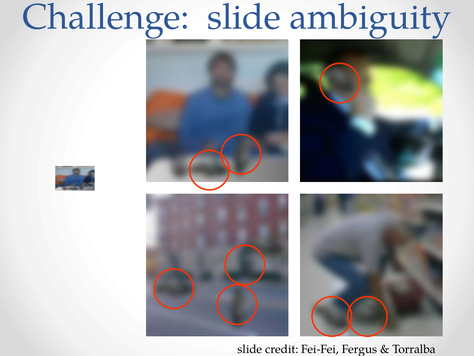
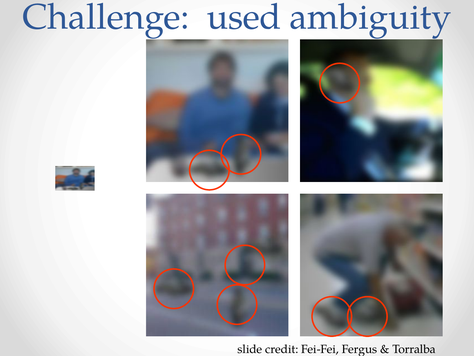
Challenge slide: slide -> used
